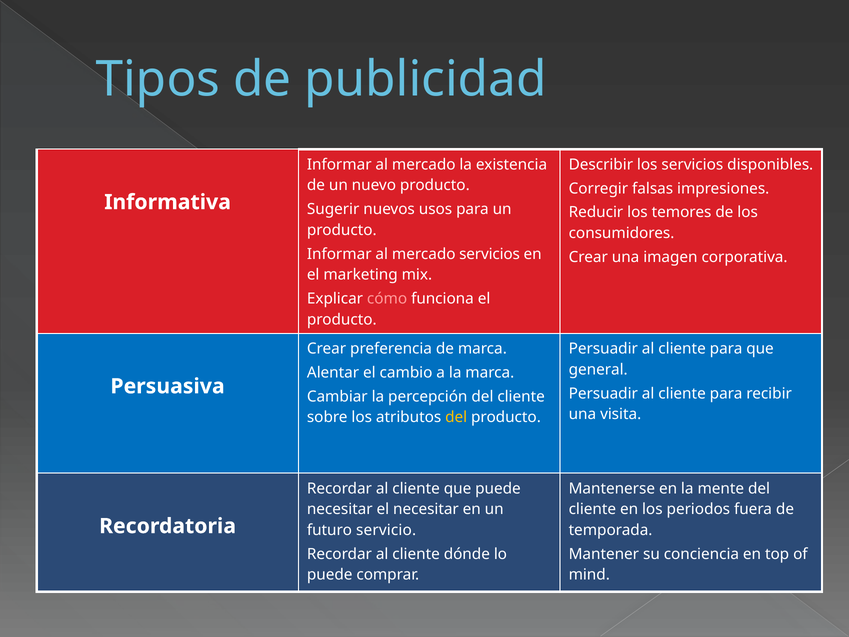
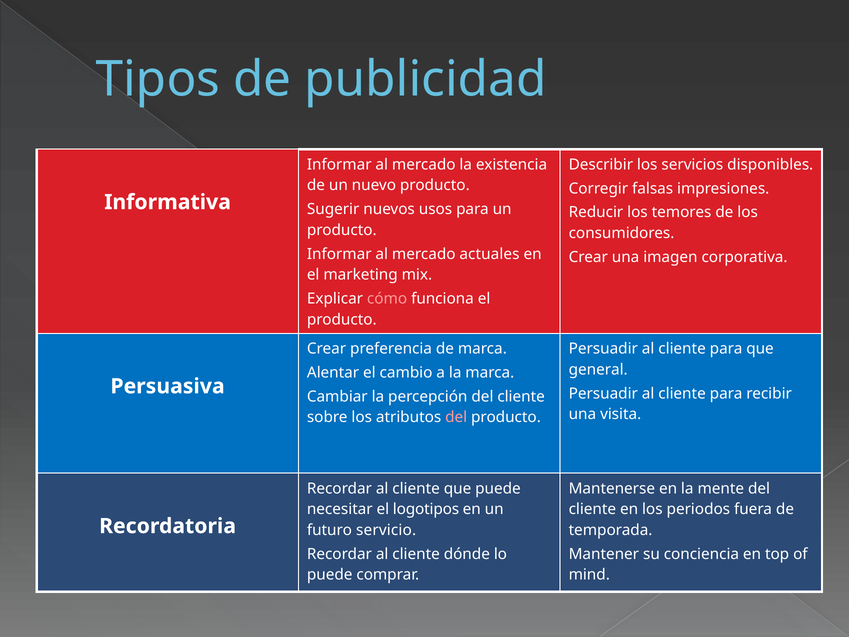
mercado servicios: servicios -> actuales
del at (456, 417) colour: yellow -> pink
el necesitar: necesitar -> logotipos
